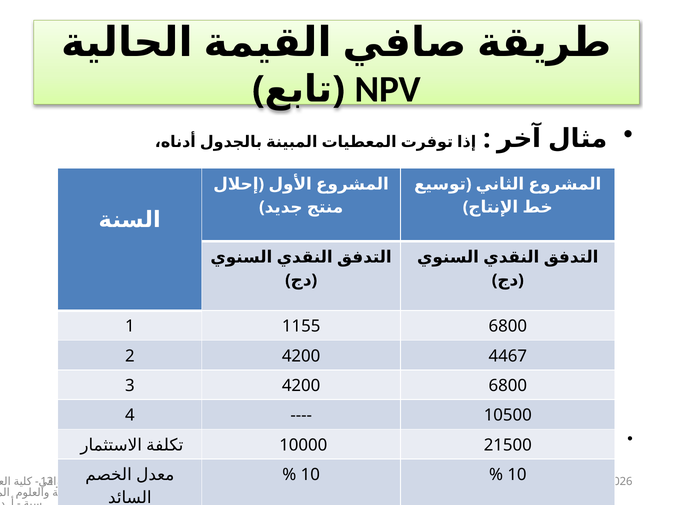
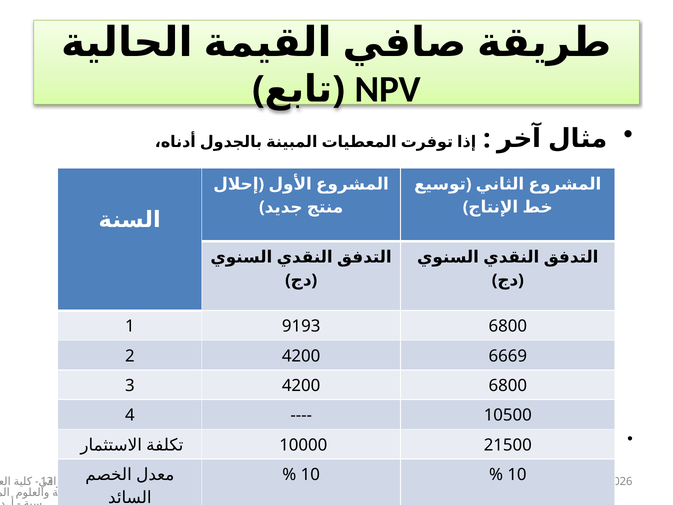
1155: 1155 -> 9193
4467: 4467 -> 6669
